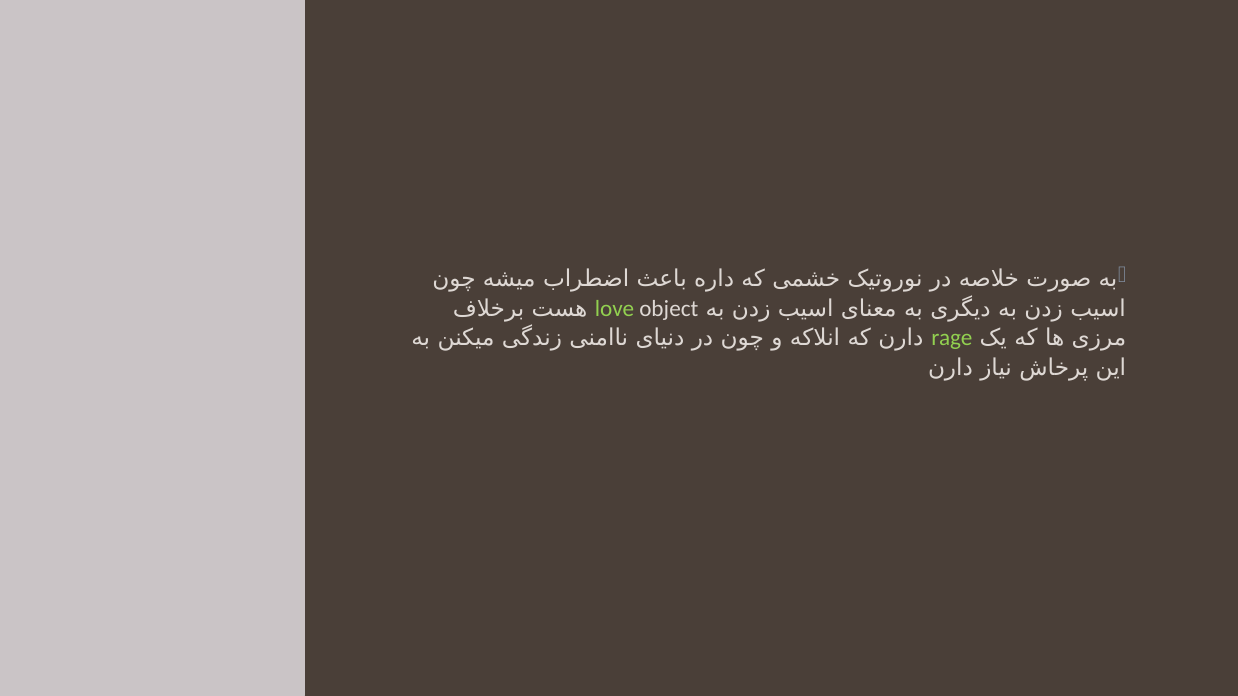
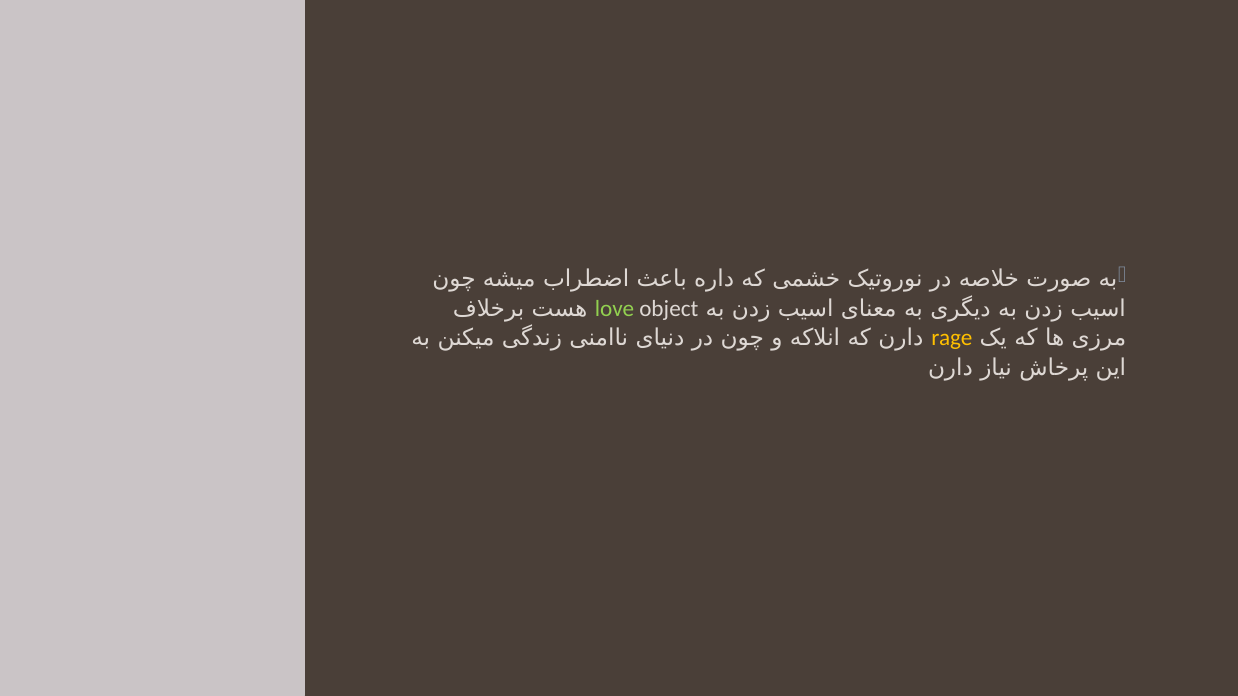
rage colour: light green -> yellow
